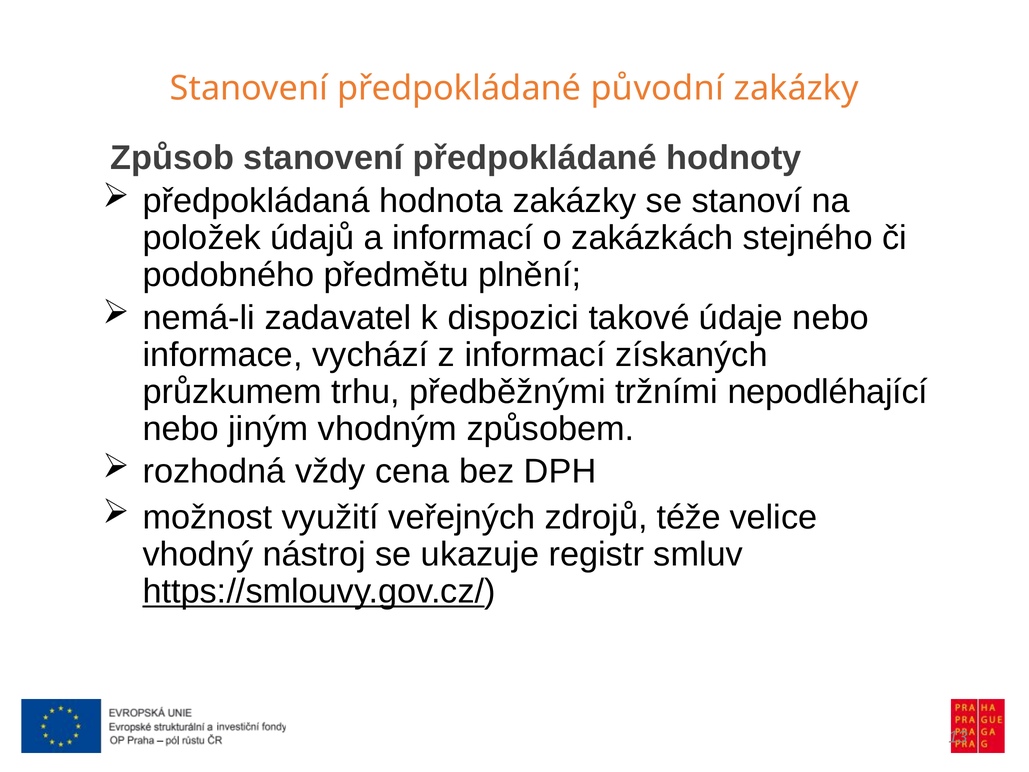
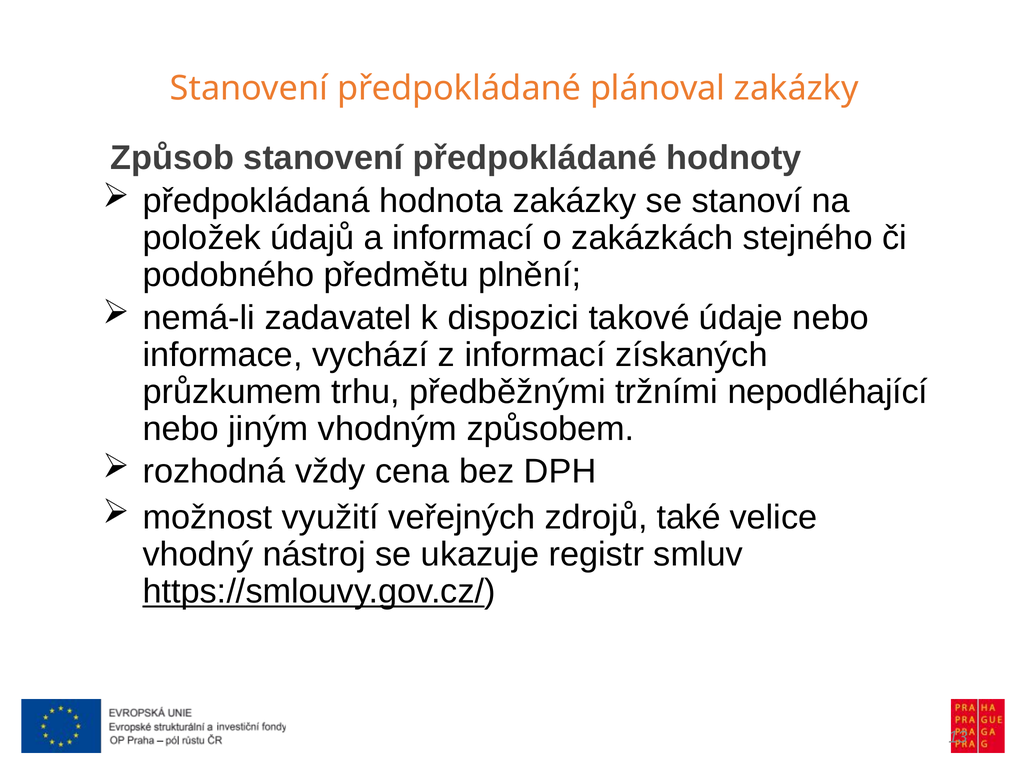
původní: původní -> plánoval
téže: téže -> také
